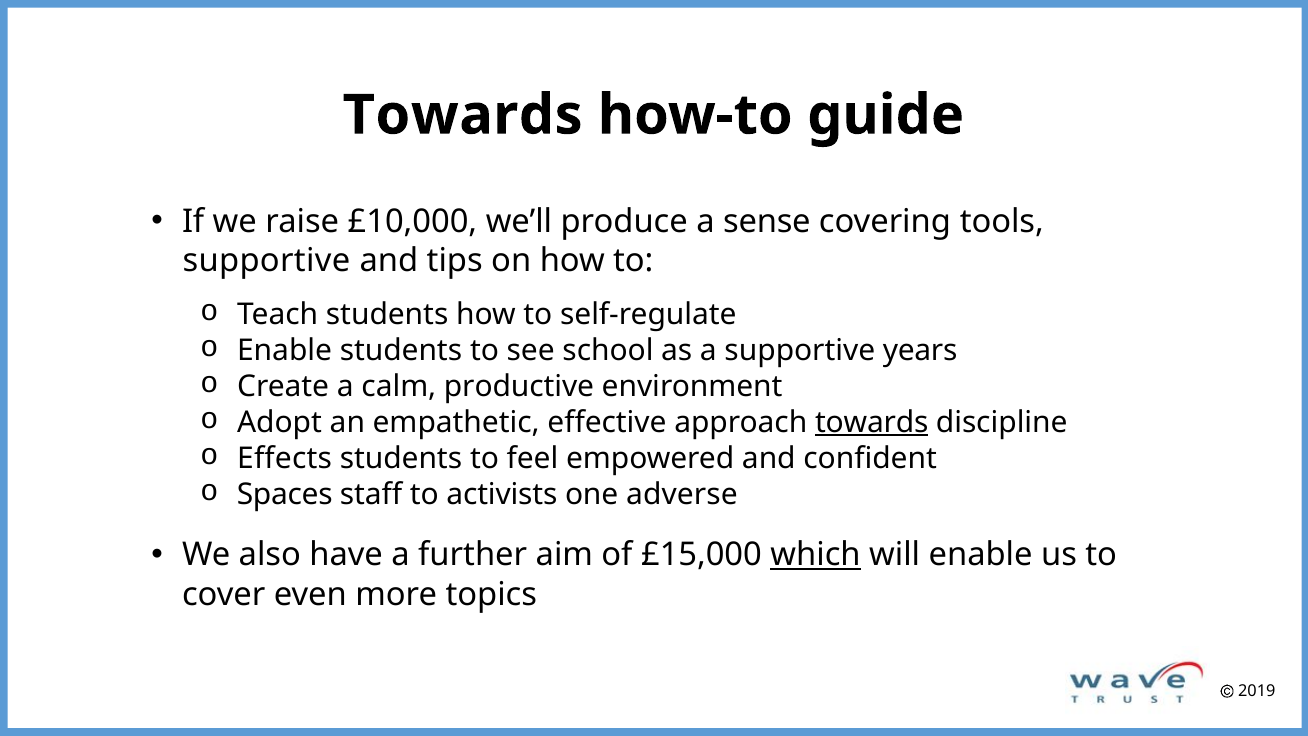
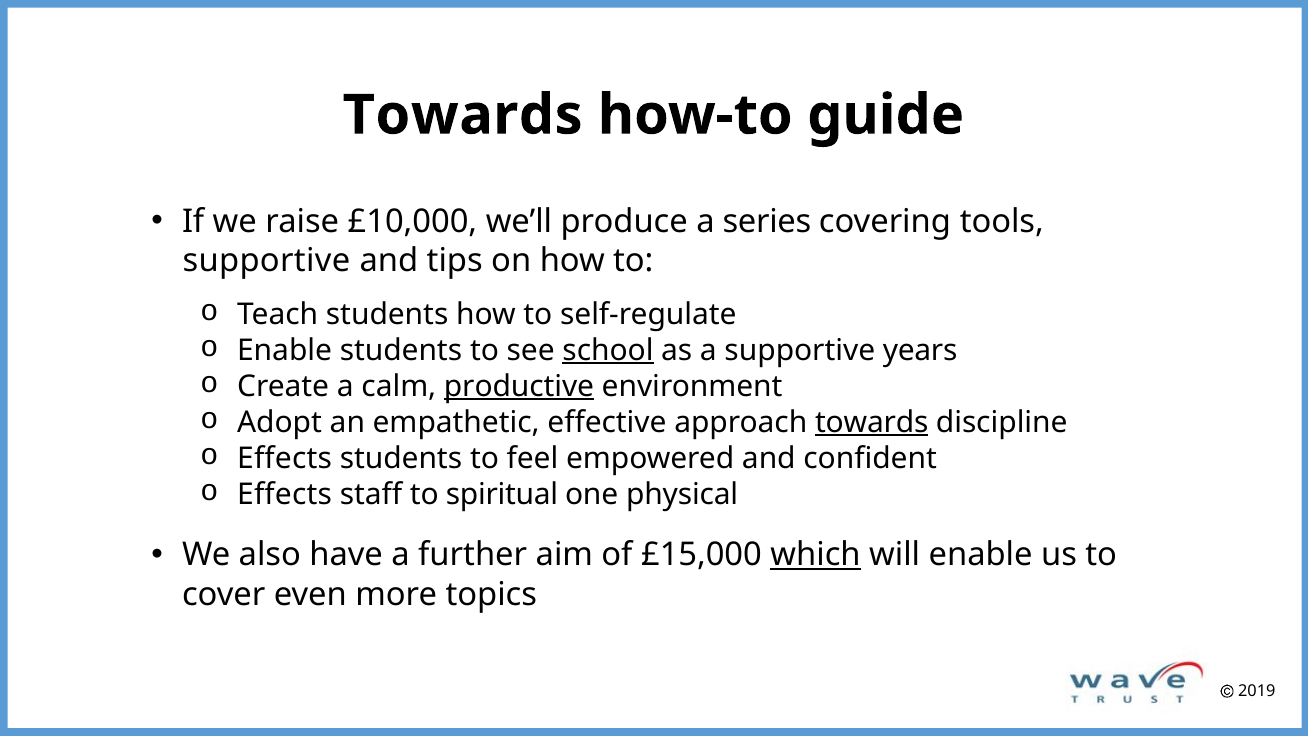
sense: sense -> series
school underline: none -> present
productive underline: none -> present
Spaces at (285, 494): Spaces -> Effects
activists: activists -> spiritual
adverse: adverse -> physical
